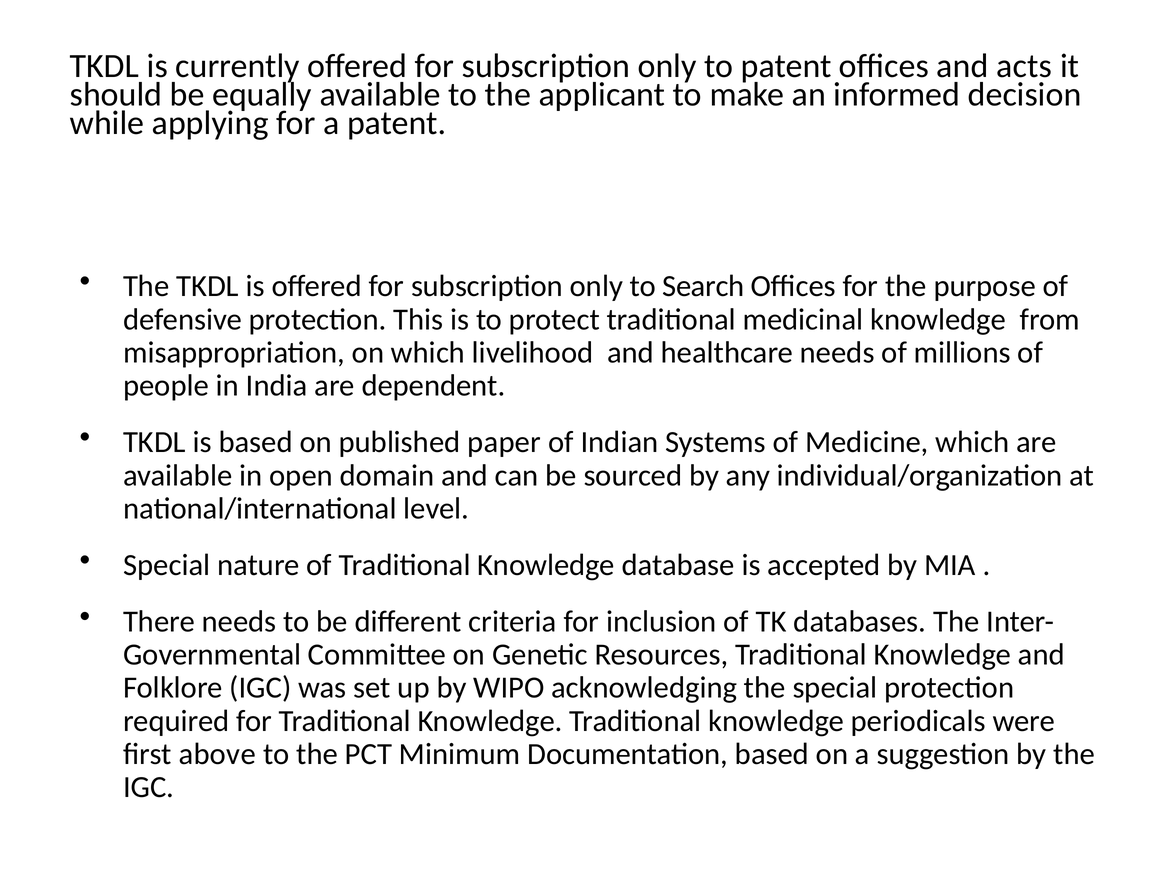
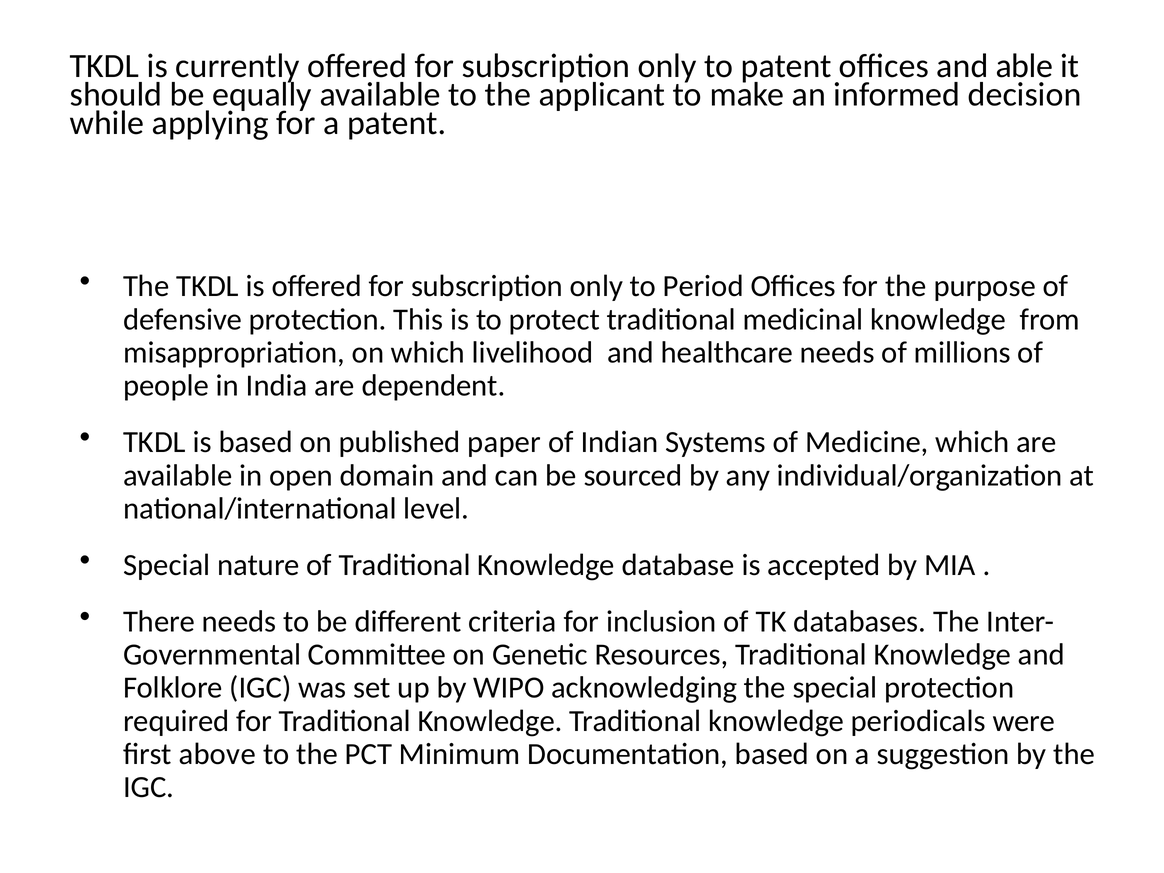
acts: acts -> able
Search: Search -> Period
